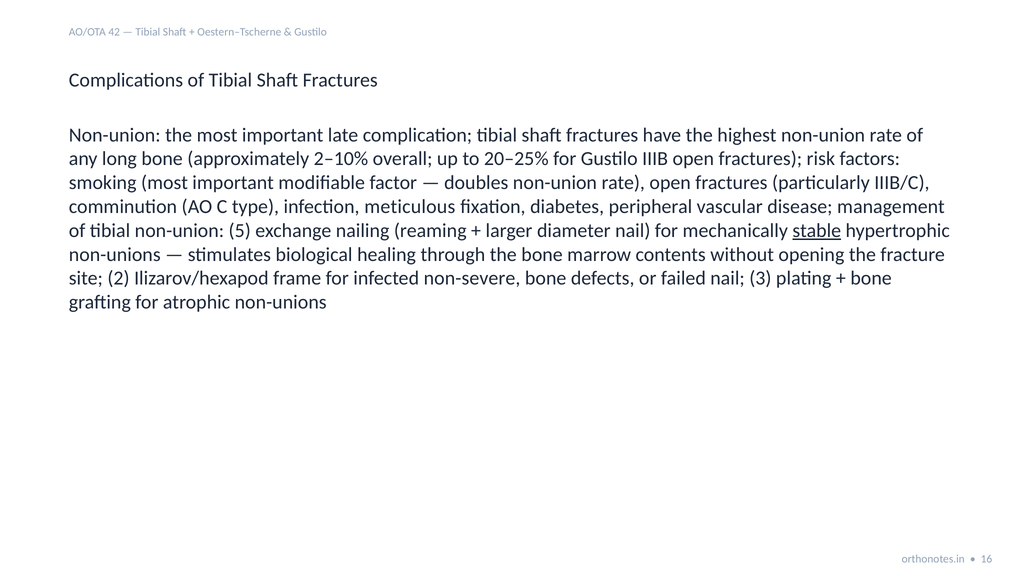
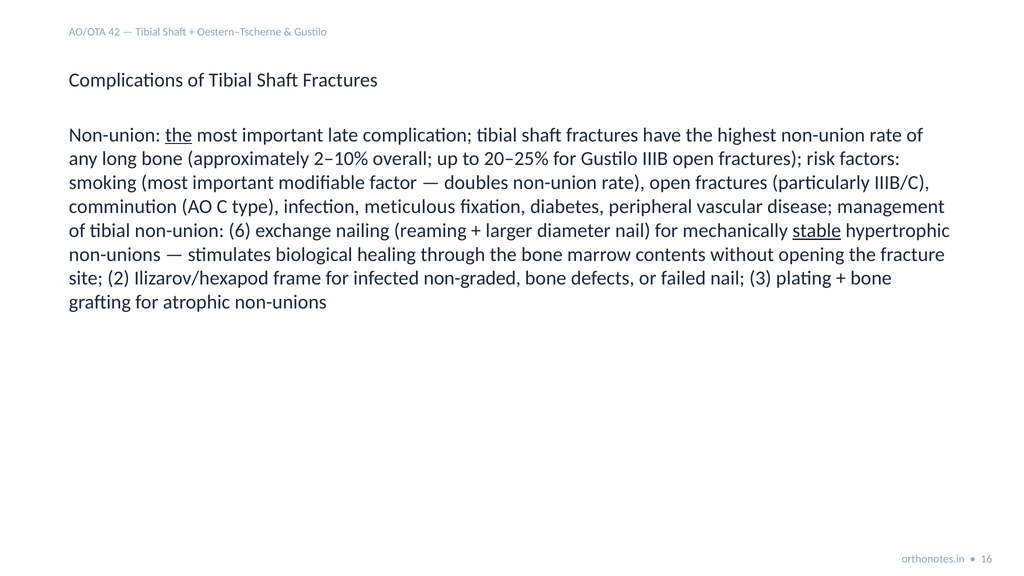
the at (179, 135) underline: none -> present
5: 5 -> 6
non-severe: non-severe -> non-graded
